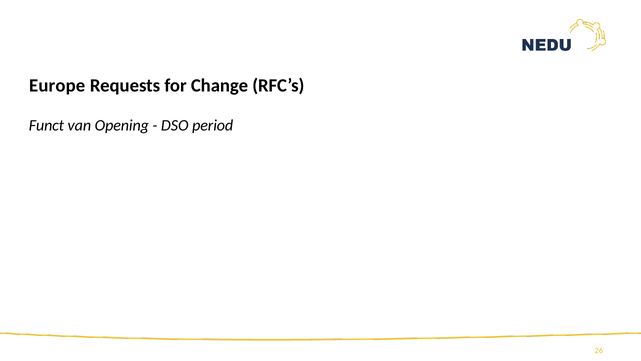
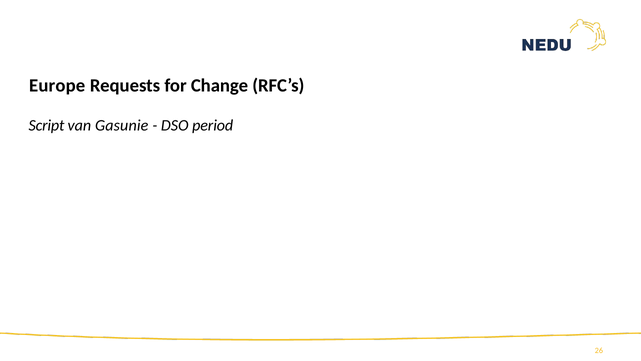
Funct: Funct -> Script
Opening: Opening -> Gasunie
